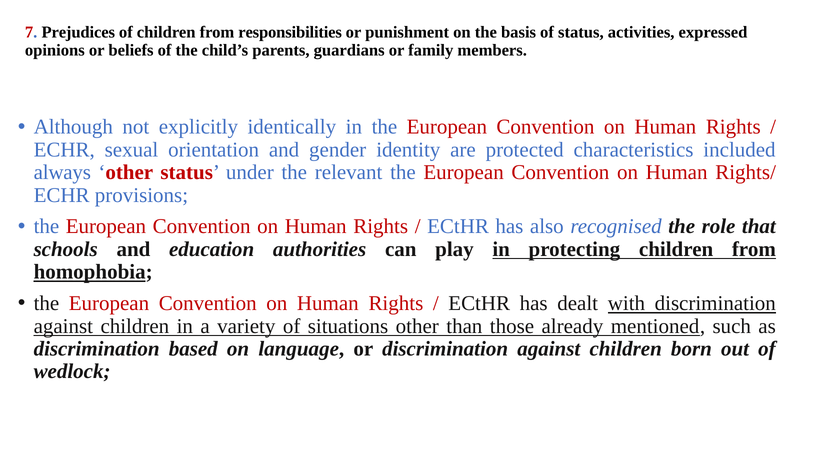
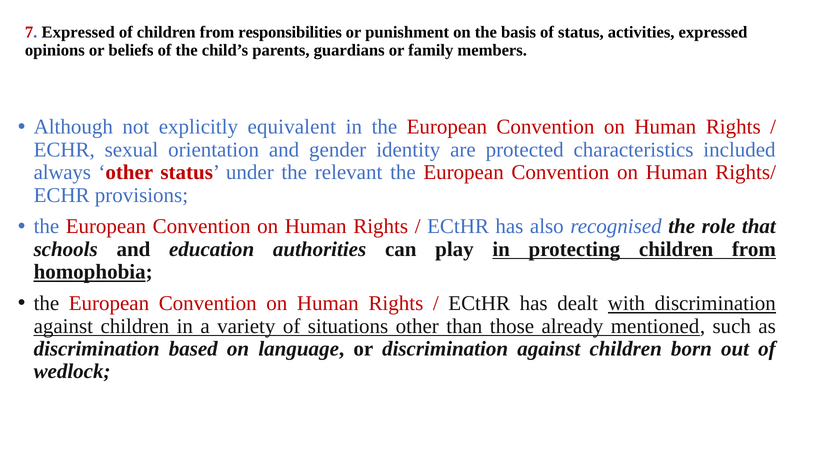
7 Prejudices: Prejudices -> Expressed
identically: identically -> equivalent
